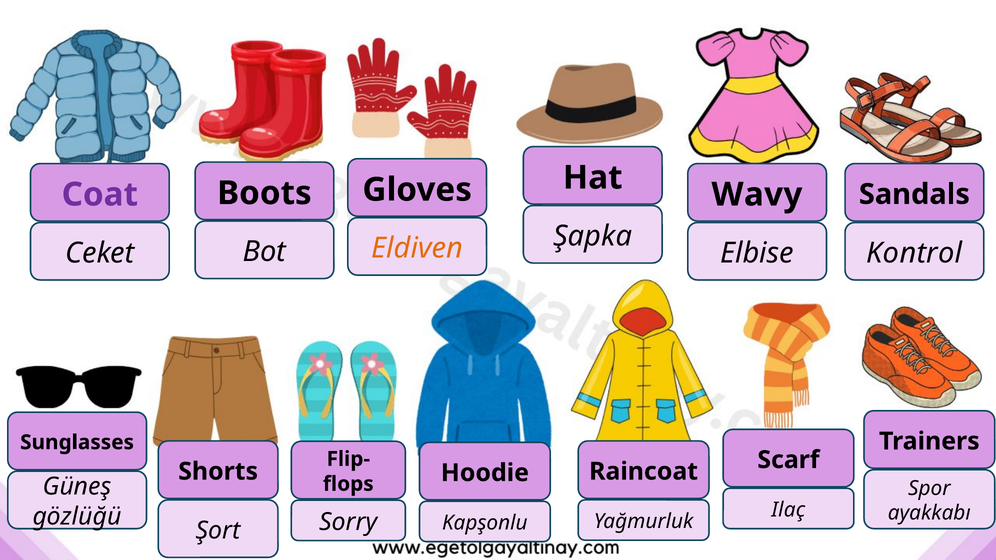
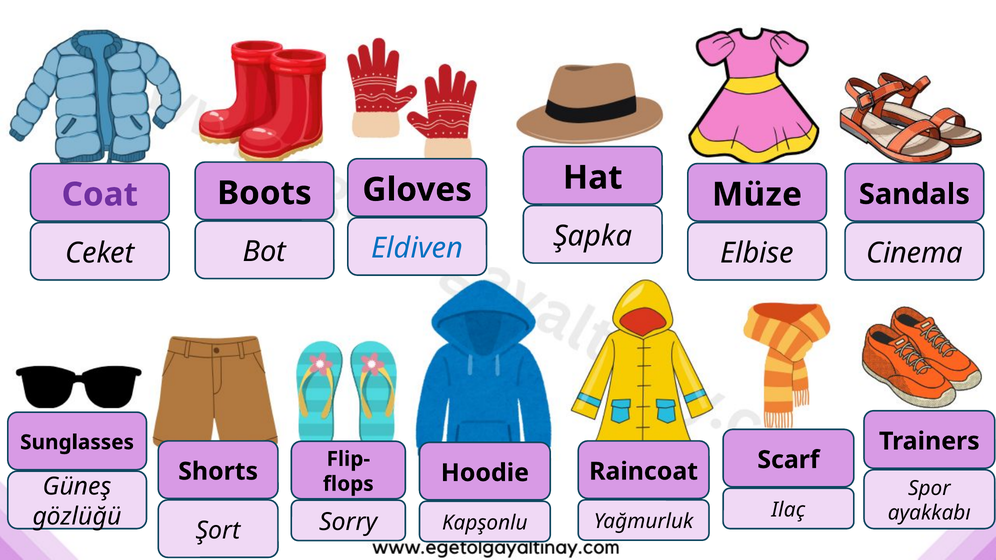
Wavy: Wavy -> Müze
Eldiven colour: orange -> blue
Kontrol: Kontrol -> Cinema
